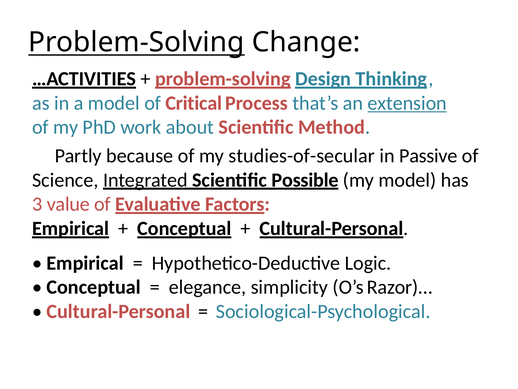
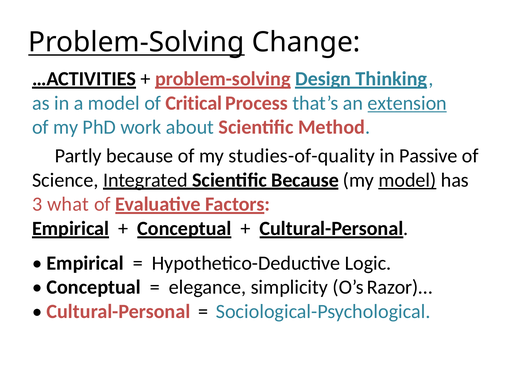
studies-of-secular: studies-of-secular -> studies-of-quality
Scientific Possible: Possible -> Because
model at (407, 180) underline: none -> present
value: value -> what
